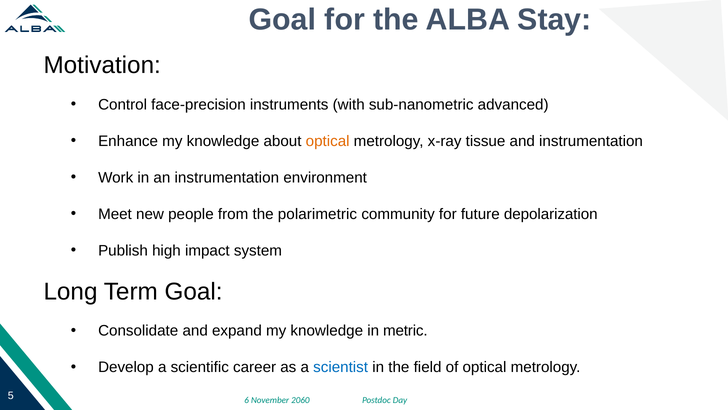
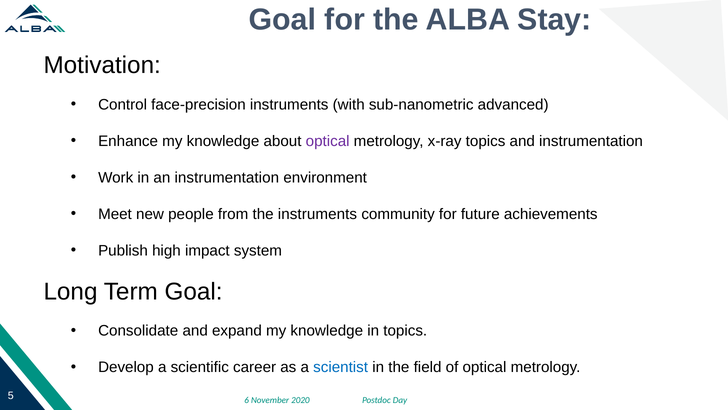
optical at (328, 141) colour: orange -> purple
x-ray tissue: tissue -> topics
the polarimetric: polarimetric -> instruments
depolarization: depolarization -> achievements
in metric: metric -> topics
2060: 2060 -> 2020
